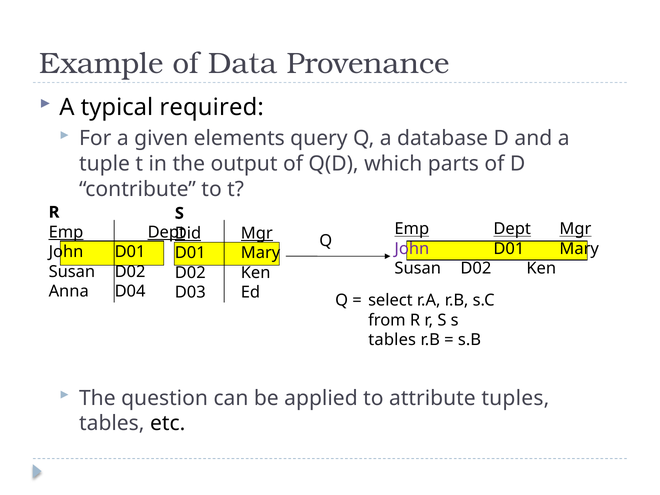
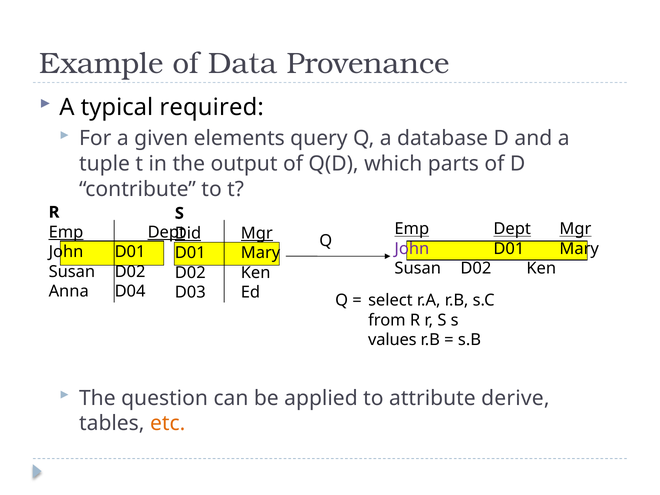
tables at (392, 340): tables -> values
tuples: tuples -> derive
etc colour: black -> orange
